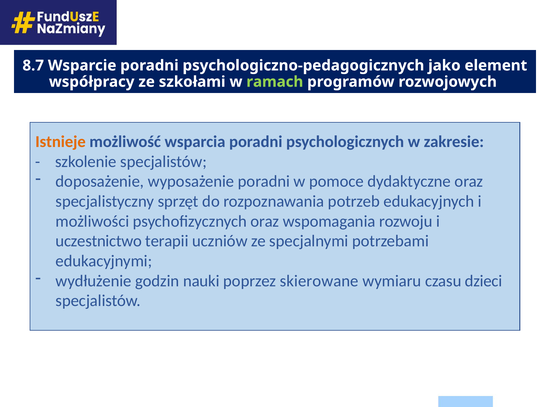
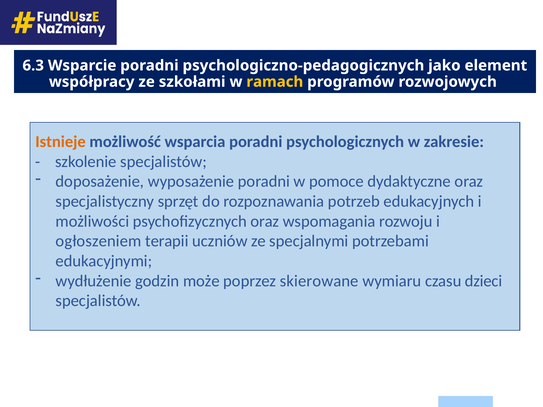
8.7: 8.7 -> 6.3
ramach colour: light green -> yellow
uczestnictwo: uczestnictwo -> ogłoszeniem
nauki: nauki -> może
